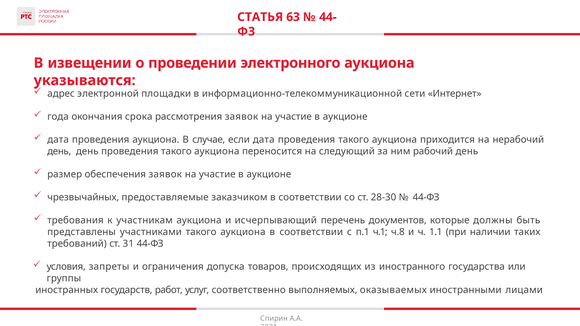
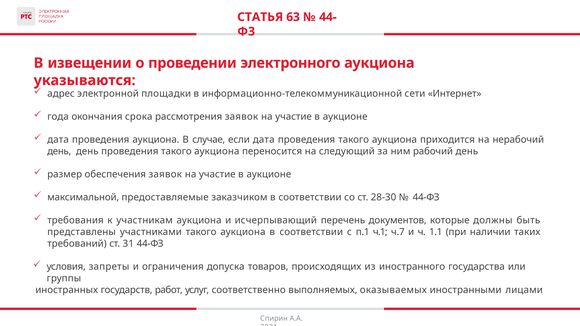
чрезвычайных: чрезвычайных -> максимальной
ч.8: ч.8 -> ч.7
